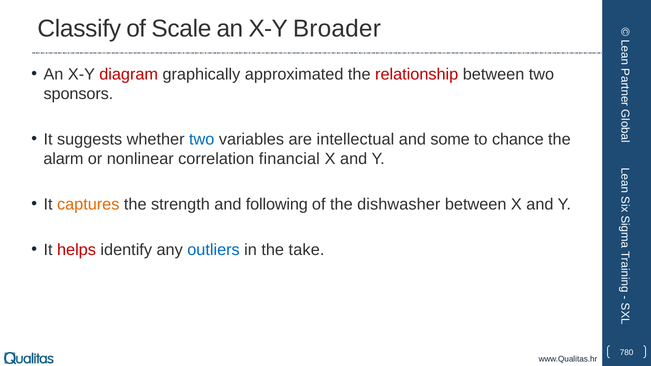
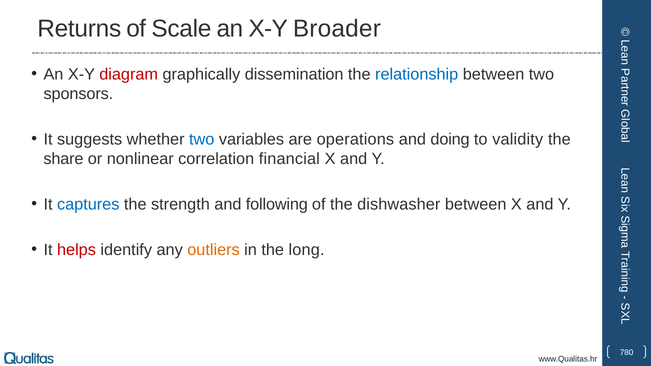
Classify: Classify -> Returns
approximated: approximated -> dissemination
relationship colour: red -> blue
intellectual: intellectual -> operations
some: some -> doing
chance: chance -> validity
alarm: alarm -> share
captures colour: orange -> blue
outliers colour: blue -> orange
take: take -> long
